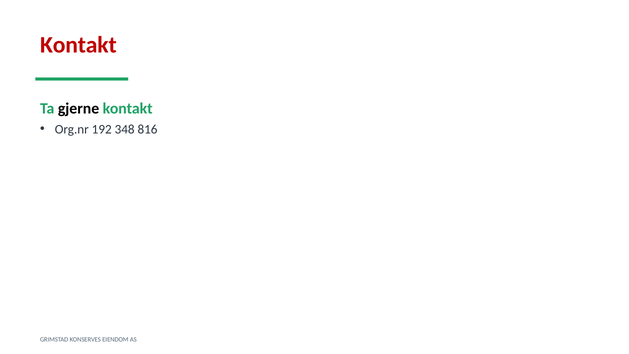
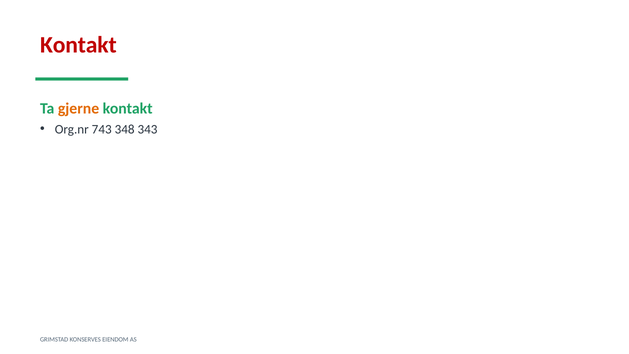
gjerne colour: black -> orange
192: 192 -> 743
816: 816 -> 343
